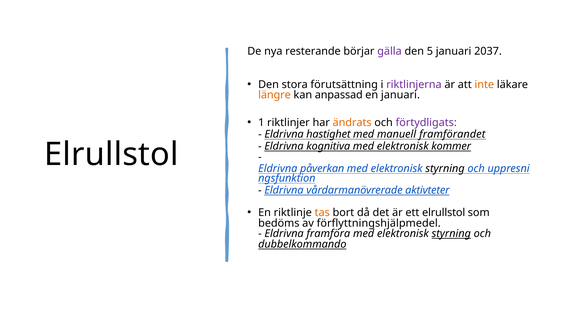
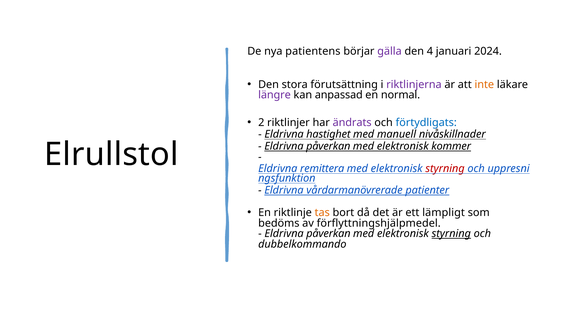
resterande: resterande -> patientens
5: 5 -> 4
2037: 2037 -> 2024
längre colour: orange -> purple
en januari: januari -> normal
1: 1 -> 2
ändrats colour: orange -> purple
förtydligats colour: purple -> blue
framförandet: framförandet -> nivåskillnader
kognitiva at (328, 146): kognitiva -> påverkan
påverkan: påverkan -> remittera
styrning at (445, 169) colour: black -> red
aktivteter: aktivteter -> patienter
ett elrullstol: elrullstol -> lämpligt
framföra at (328, 234): framföra -> påverkan
dubbelkommando underline: present -> none
